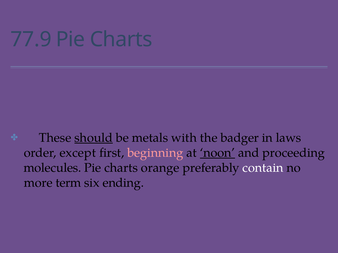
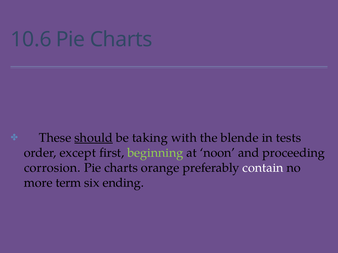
77.9: 77.9 -> 10.6
metals: metals -> taking
badger: badger -> blende
laws: laws -> tests
beginning colour: pink -> light green
noon underline: present -> none
molecules: molecules -> corrosion
